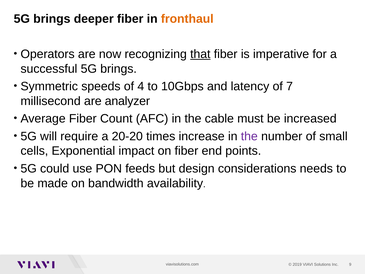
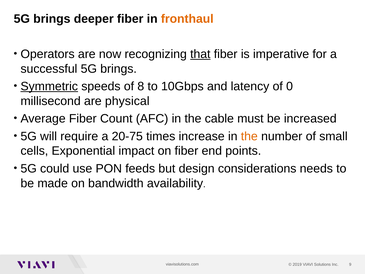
Symmetric underline: none -> present
4: 4 -> 8
7: 7 -> 0
analyzer: analyzer -> physical
20-20: 20-20 -> 20-75
the at (249, 136) colour: purple -> orange
